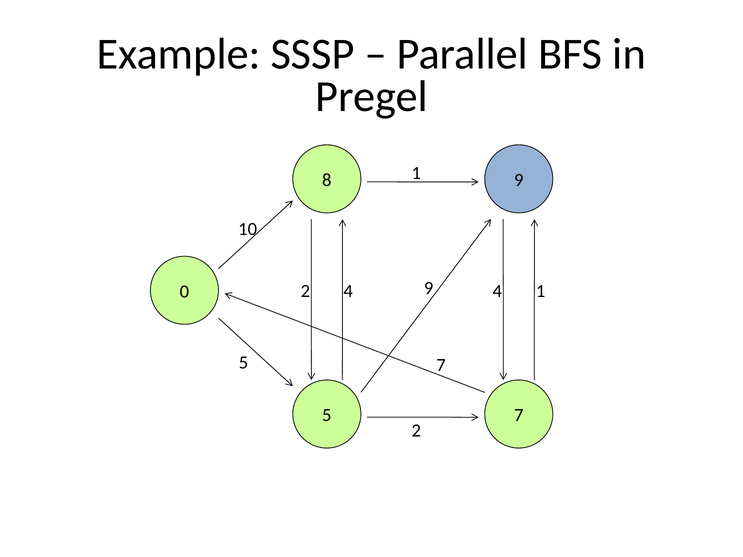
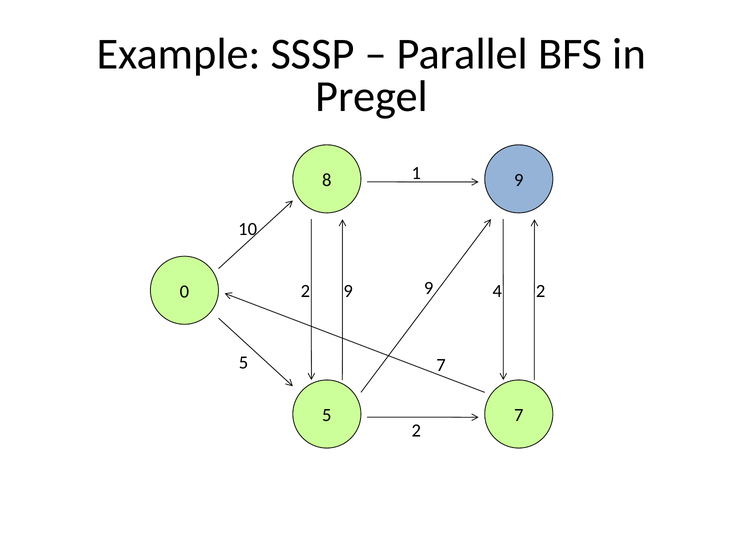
2 4: 4 -> 9
4 1: 1 -> 2
